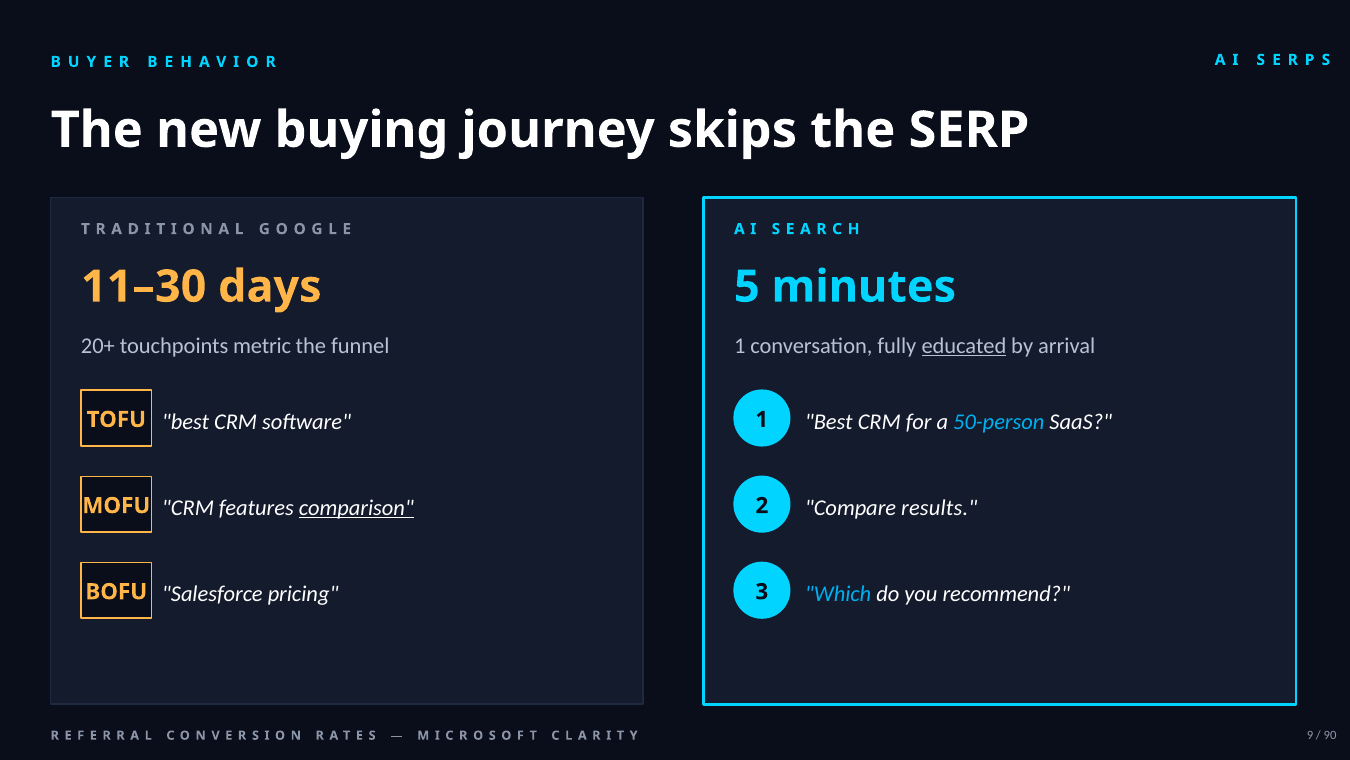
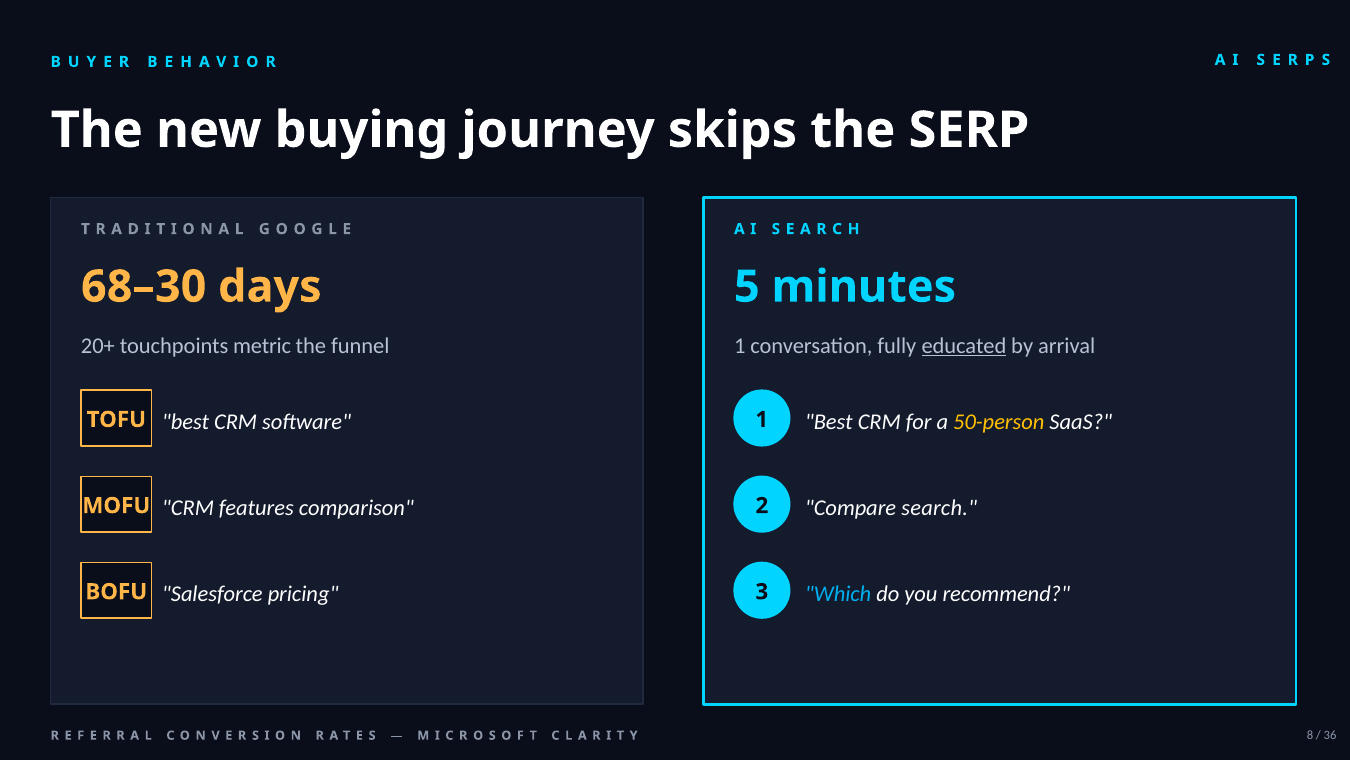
11–30: 11–30 -> 68–30
50-person colour: light blue -> yellow
comparison underline: present -> none
results: results -> search
9: 9 -> 8
90: 90 -> 36
